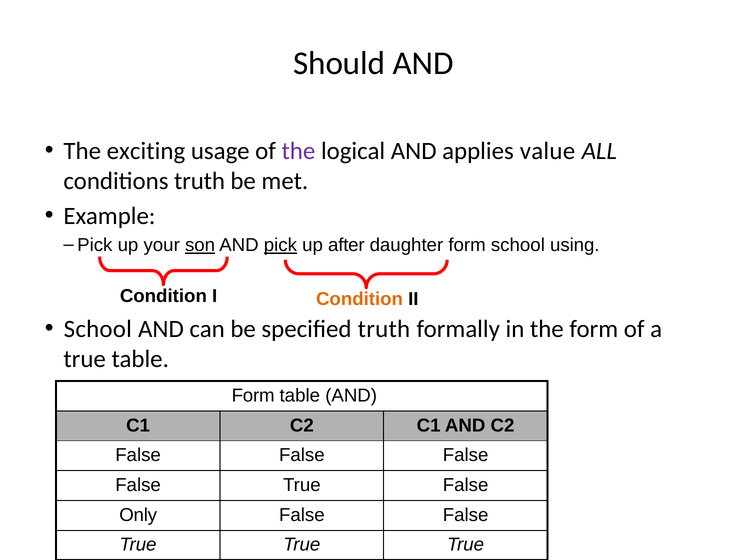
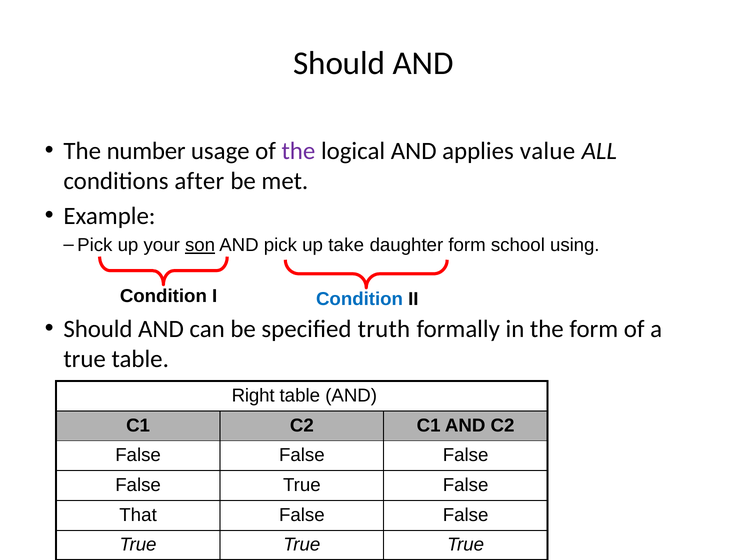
exciting: exciting -> number
conditions truth: truth -> after
pick at (280, 245) underline: present -> none
after: after -> take
Condition at (360, 299) colour: orange -> blue
School at (98, 329): School -> Should
Form at (253, 396): Form -> Right
Only: Only -> That
